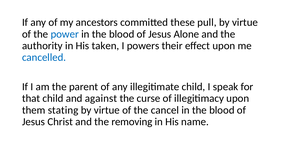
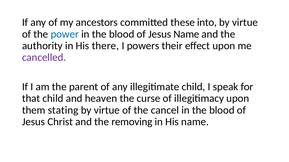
pull: pull -> into
Jesus Alone: Alone -> Name
taken: taken -> there
cancelled colour: blue -> purple
against: against -> heaven
